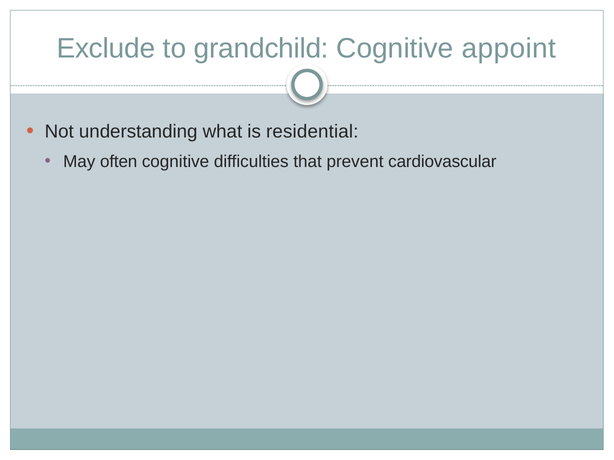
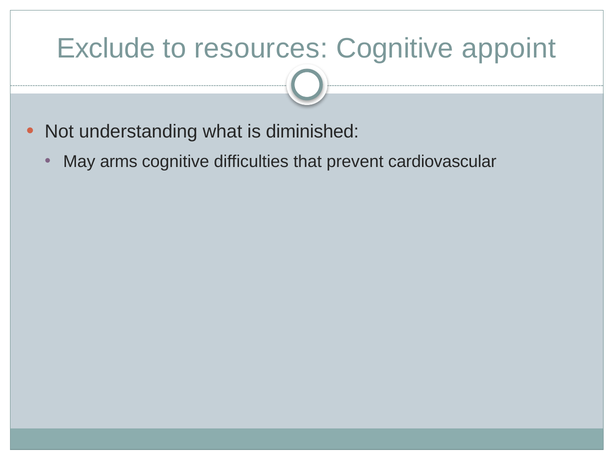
grandchild: grandchild -> resources
residential: residential -> diminished
often: often -> arms
